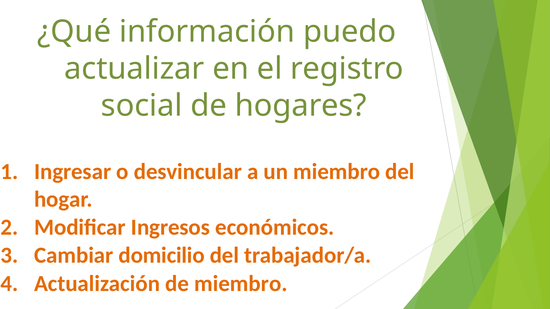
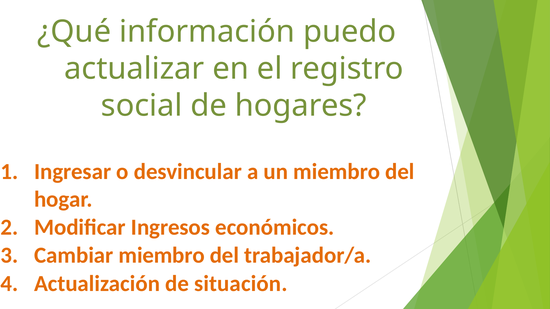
Cambiar domicilio: domicilio -> miembro
de miembro: miembro -> situación
